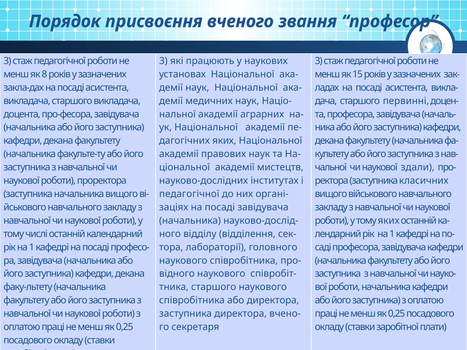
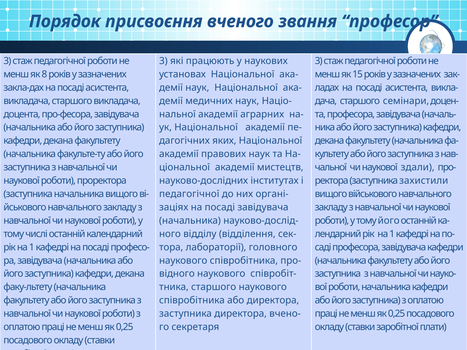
первинні: первинні -> семінари
класичних: класичних -> захистили
тому яких: яких -> його
